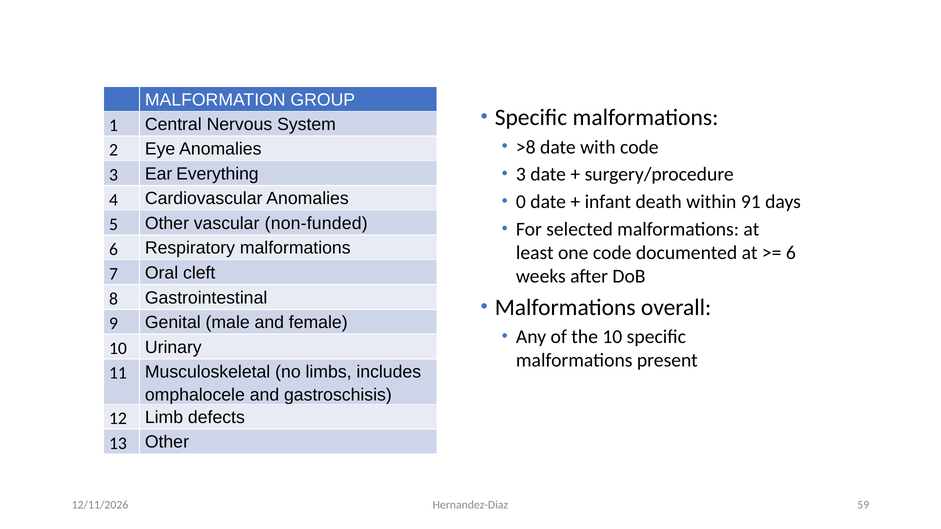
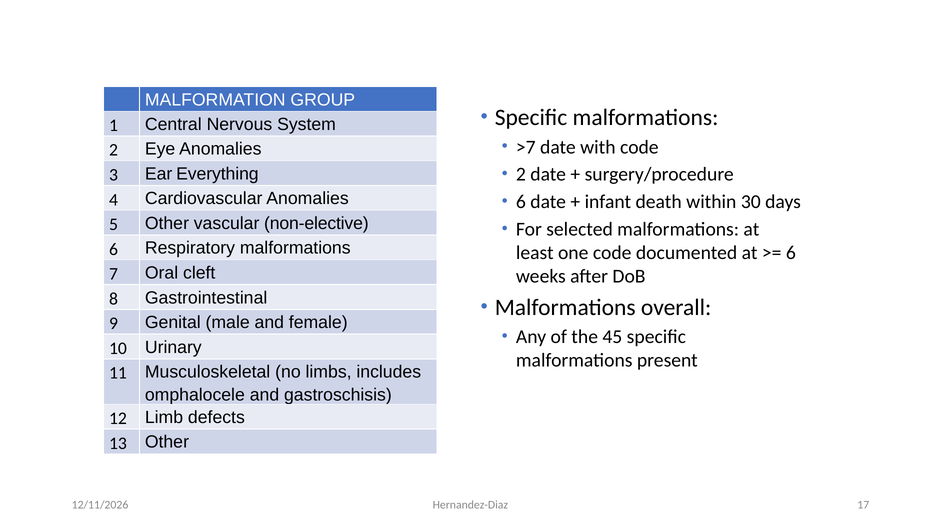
>8: >8 -> >7
3 at (521, 175): 3 -> 2
0 at (521, 202): 0 -> 6
91: 91 -> 30
non-funded: non-funded -> non-elective
the 10: 10 -> 45
59: 59 -> 17
